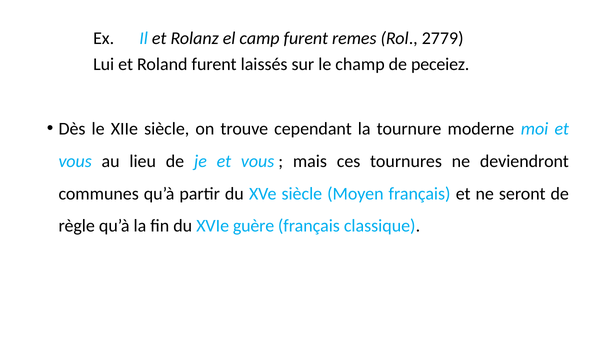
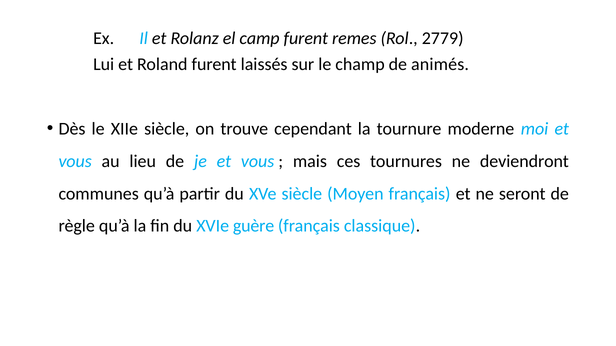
peceiez: peceiez -> animés
